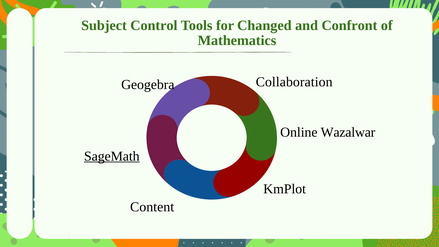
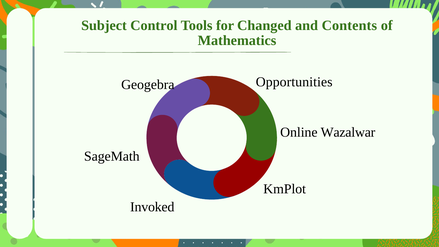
Confront: Confront -> Contents
Collaboration: Collaboration -> Opportunities
SageMath underline: present -> none
Content: Content -> Invoked
